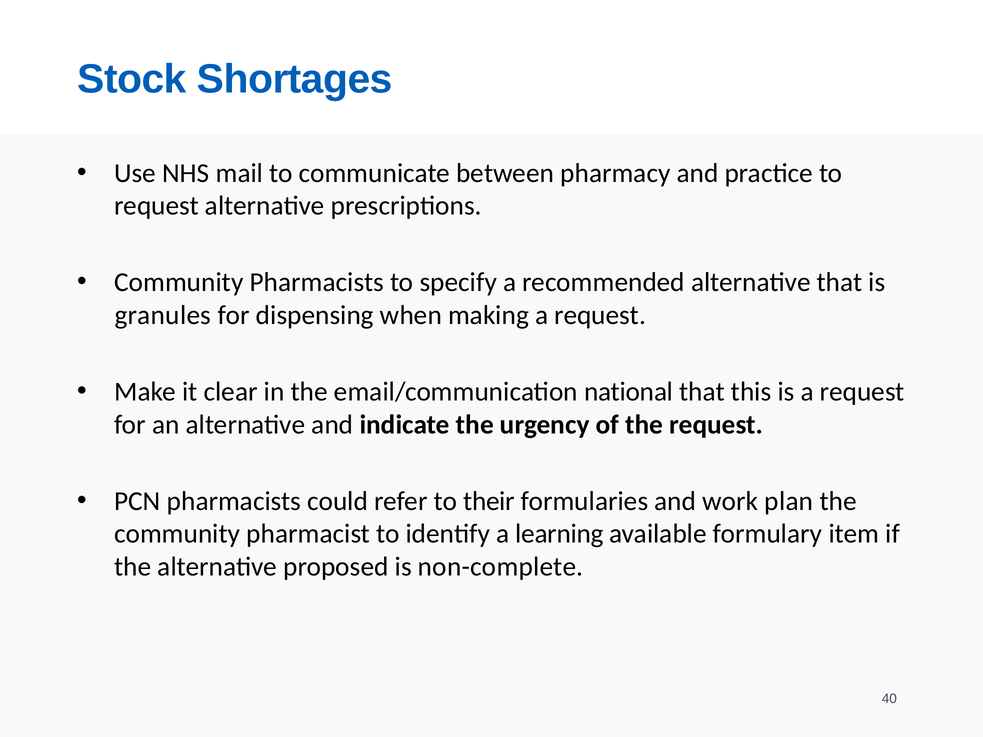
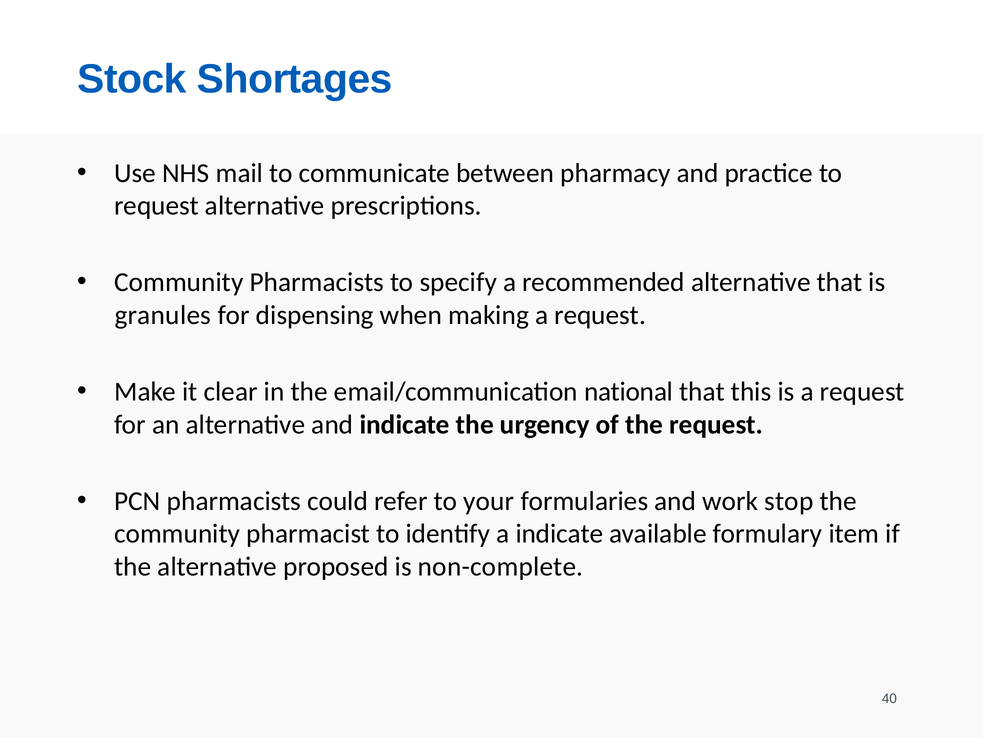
their: their -> your
plan: plan -> stop
a learning: learning -> indicate
